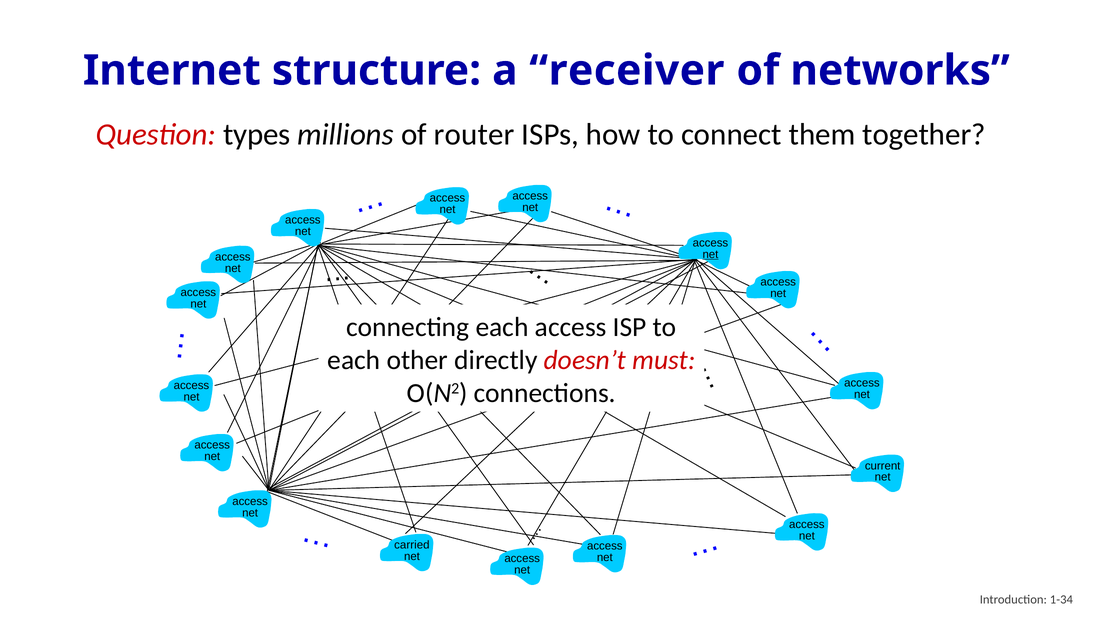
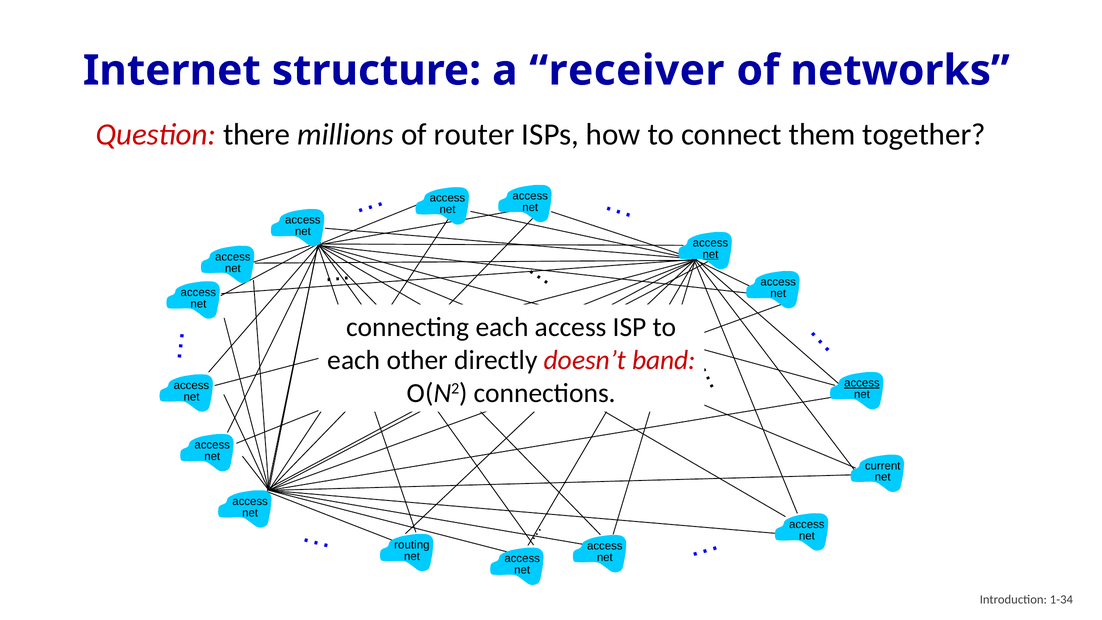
types: types -> there
must: must -> band
access at (862, 383) underline: none -> present
carried: carried -> routing
